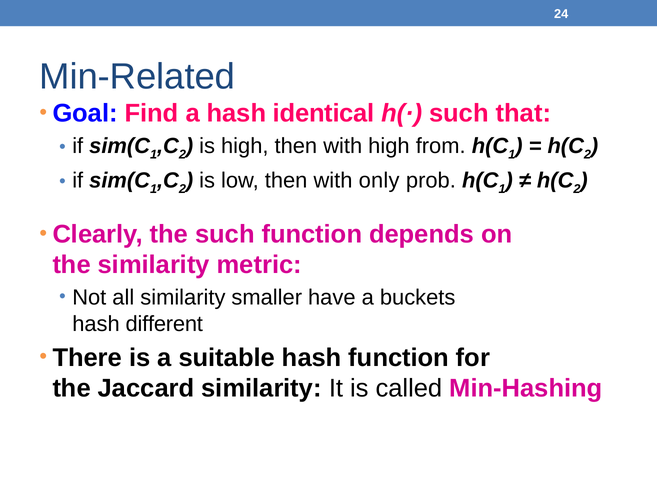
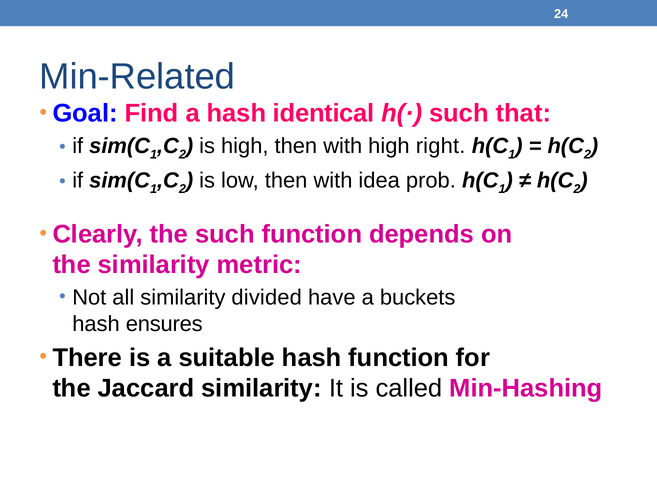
from: from -> right
only: only -> idea
smaller: smaller -> divided
different: different -> ensures
